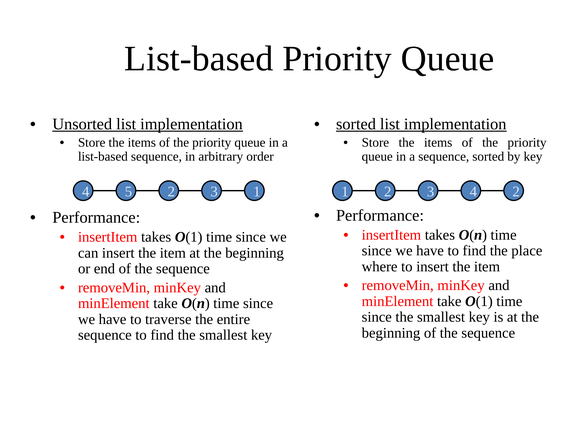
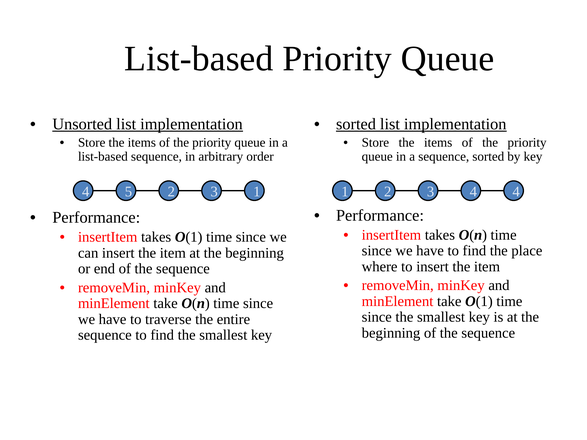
4 2: 2 -> 4
